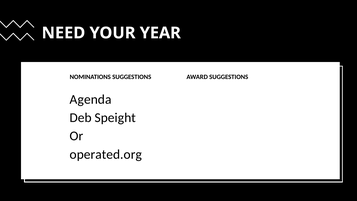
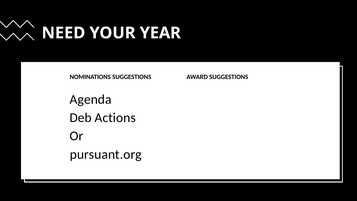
Speight: Speight -> Actions
operated.org: operated.org -> pursuant.org
